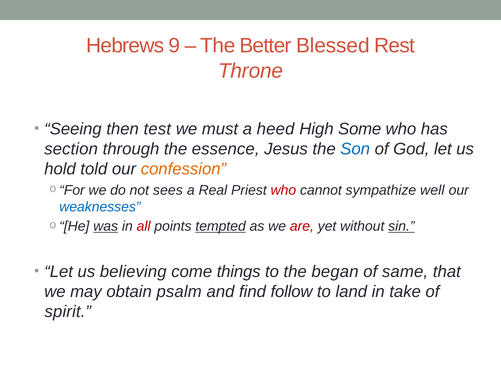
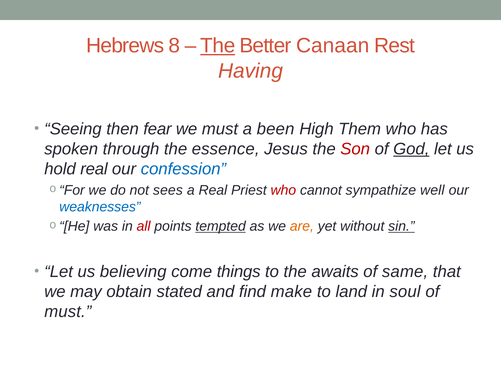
9: 9 -> 8
The at (218, 46) underline: none -> present
Blessed: Blessed -> Canaan
Throne: Throne -> Having
test: test -> fear
heed: heed -> been
Some: Some -> Them
section: section -> spoken
Son colour: blue -> red
God underline: none -> present
hold told: told -> real
confession colour: orange -> blue
was underline: present -> none
are colour: red -> orange
began: began -> awaits
psalm: psalm -> stated
follow: follow -> make
take: take -> soul
spirit at (68, 312): spirit -> must
